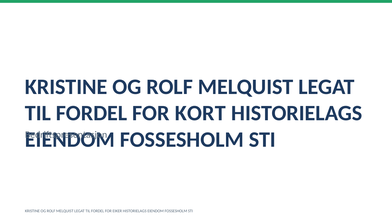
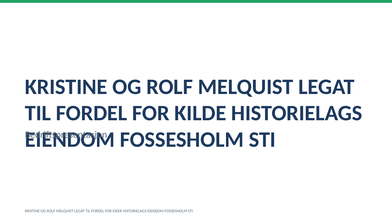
KORT: KORT -> KILDE
